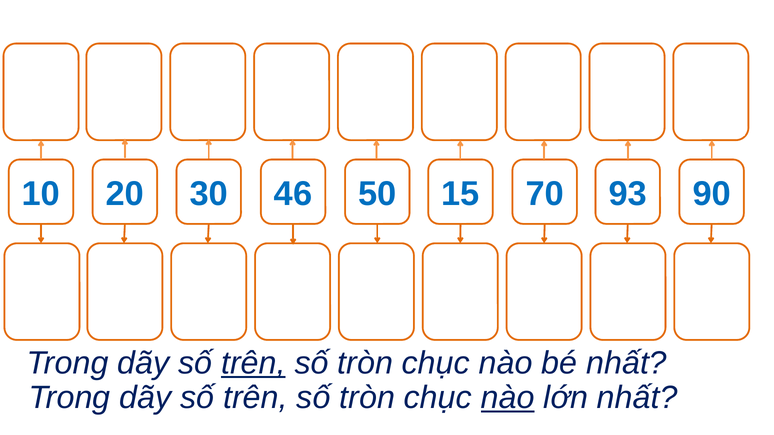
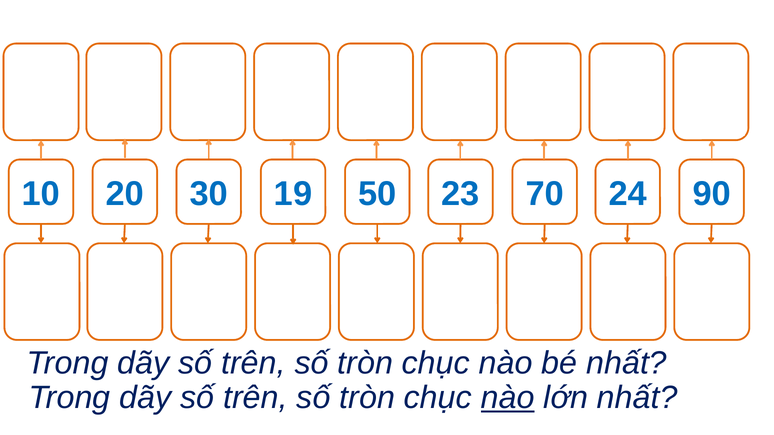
46: 46 -> 19
15: 15 -> 23
93: 93 -> 24
trên at (253, 363) underline: present -> none
